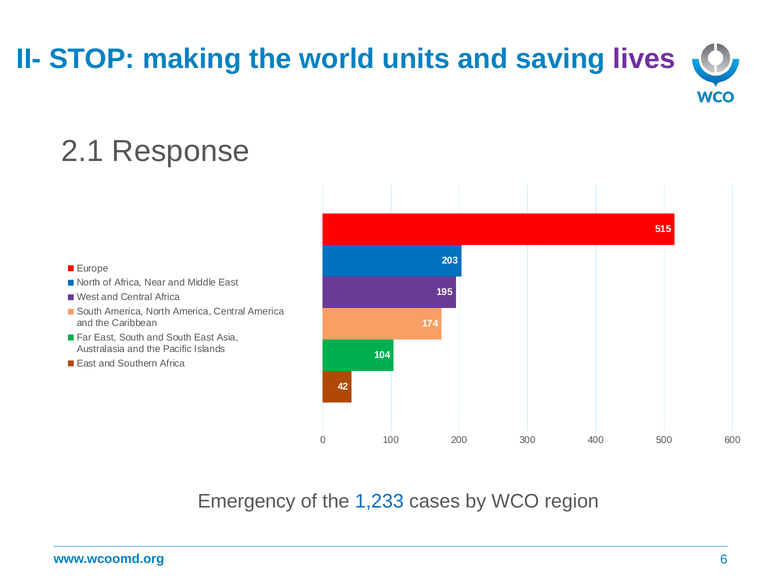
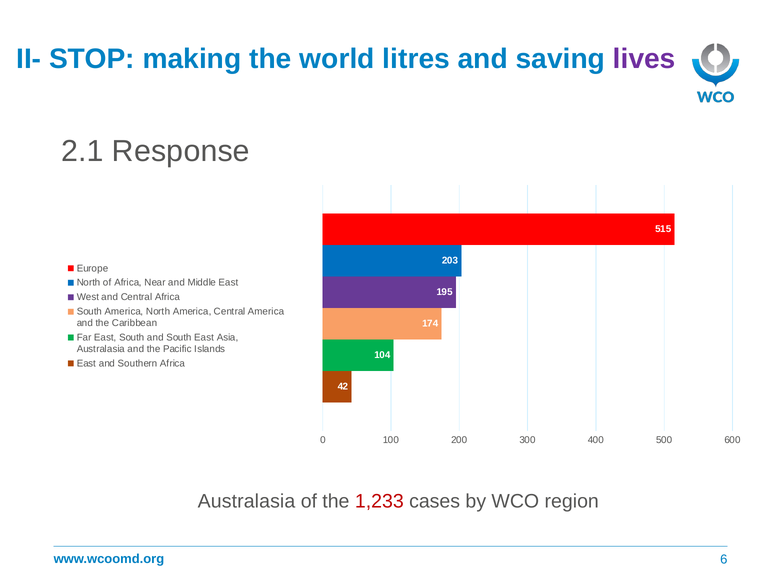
units: units -> litres
Emergency at (247, 501): Emergency -> Australasia
1,233 colour: blue -> red
